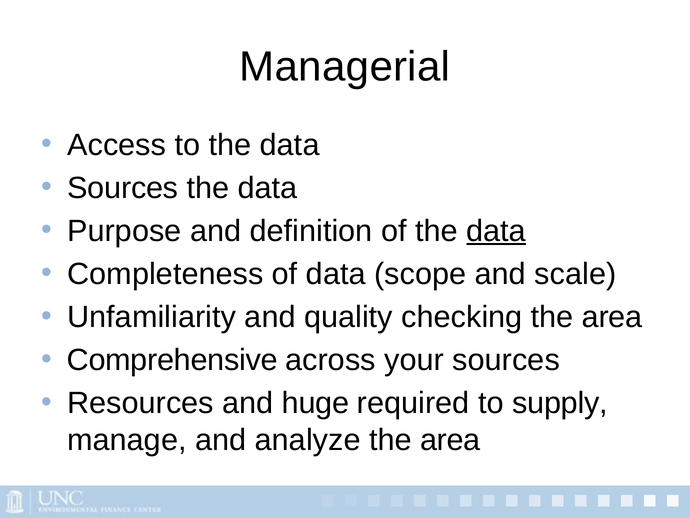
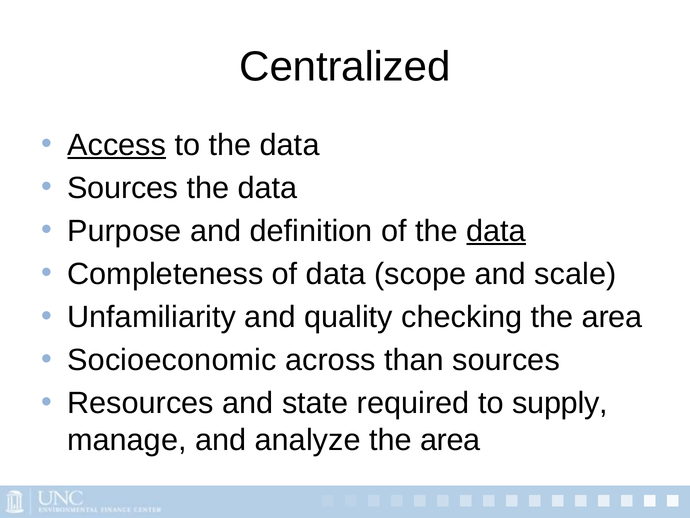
Managerial: Managerial -> Centralized
Access underline: none -> present
Comprehensive: Comprehensive -> Socioeconomic
your: your -> than
huge: huge -> state
